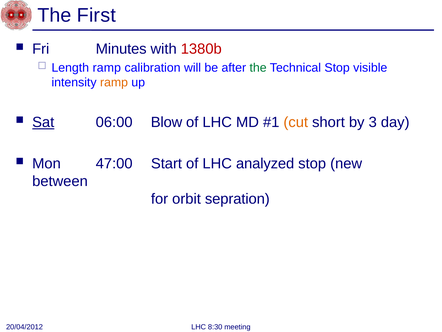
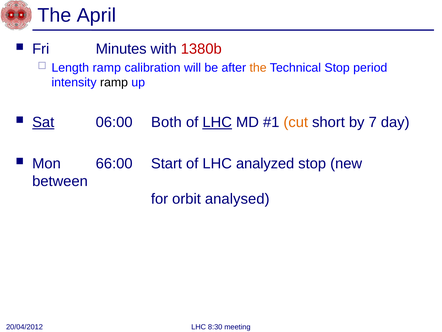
First: First -> April
the at (258, 68) colour: green -> orange
visible: visible -> period
ramp at (114, 82) colour: orange -> black
Blow: Blow -> Both
LHC at (217, 122) underline: none -> present
3: 3 -> 7
47:00: 47:00 -> 66:00
sepration: sepration -> analysed
